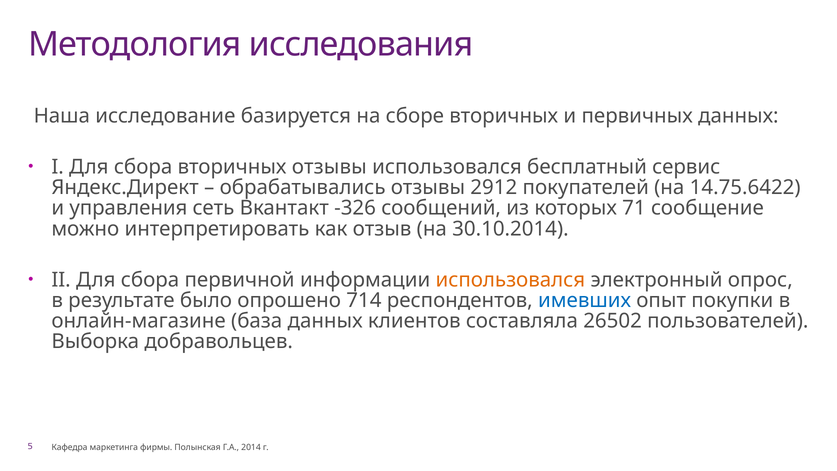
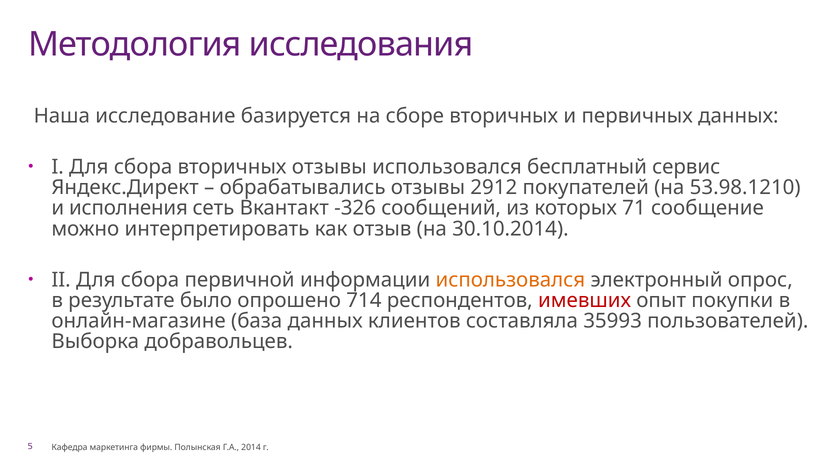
14.75.6422: 14.75.6422 -> 53.98.1210
управления: управления -> исполнения
имевших colour: blue -> red
26502: 26502 -> 35993
